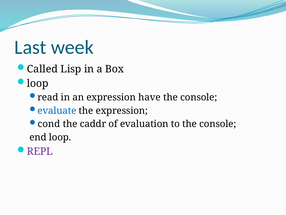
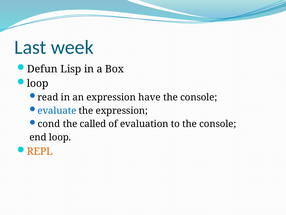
Called: Called -> Defun
caddr: caddr -> called
REPL colour: purple -> orange
